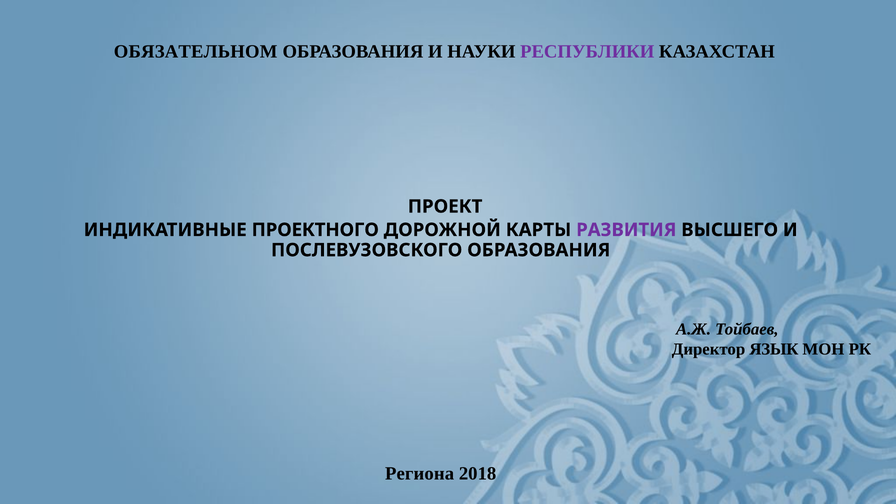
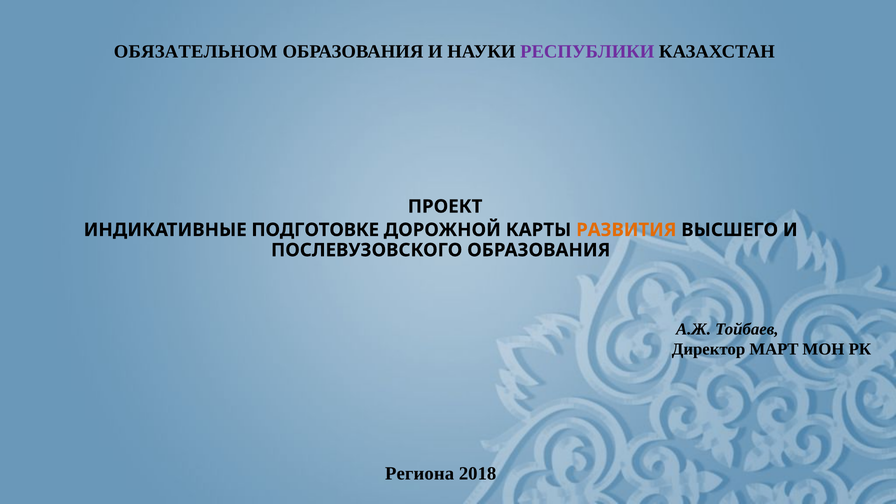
ПРОЕКТНОГО: ПРОЕКТНОГО -> ПОДГОТОВКЕ
РАЗВИТИЯ colour: purple -> orange
ЯЗЫК: ЯЗЫК -> МАРТ
